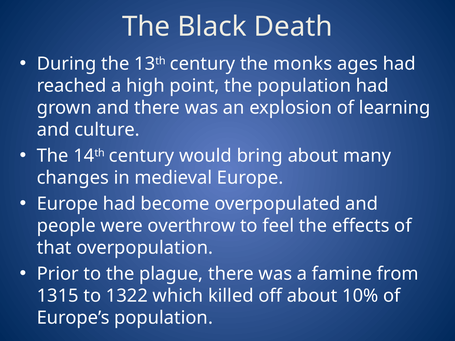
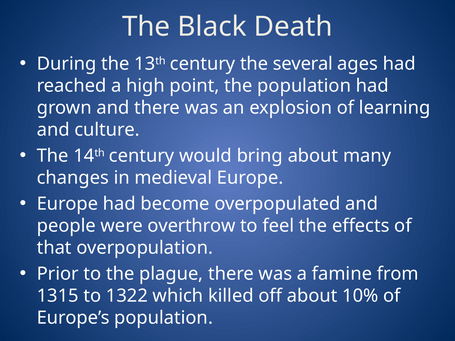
monks: monks -> several
